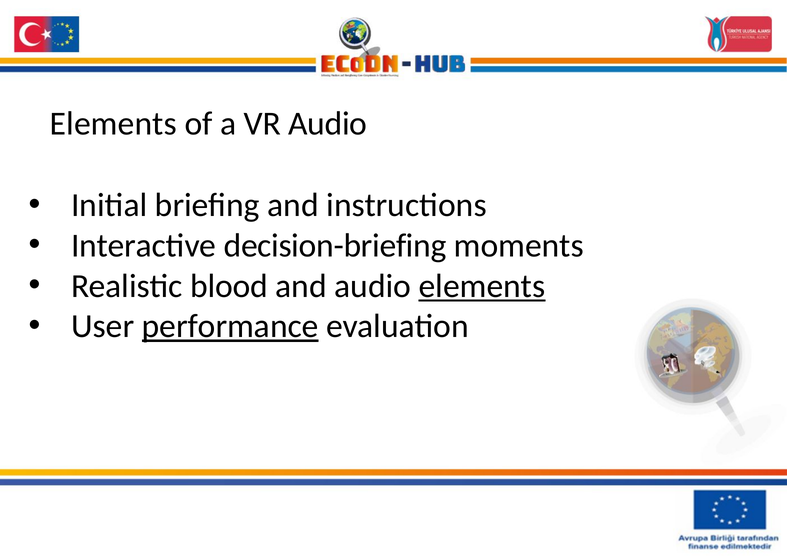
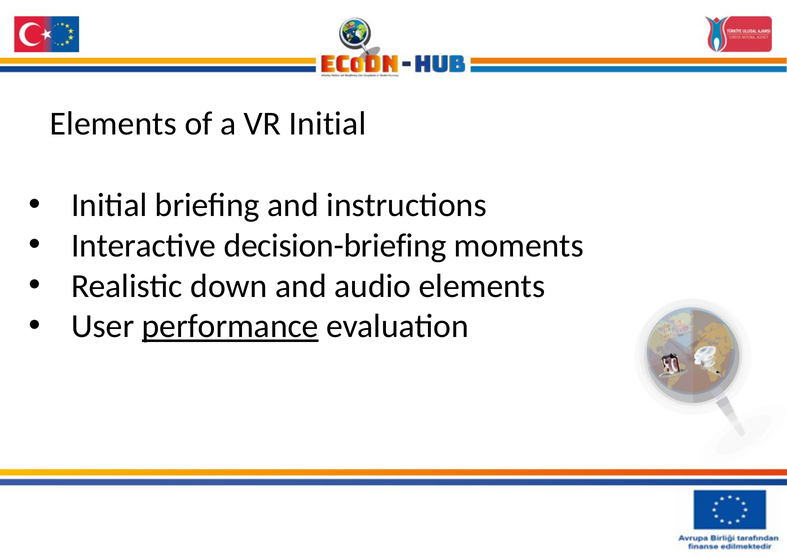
VR Audio: Audio -> Initial
blood: blood -> down
elements at (482, 286) underline: present -> none
